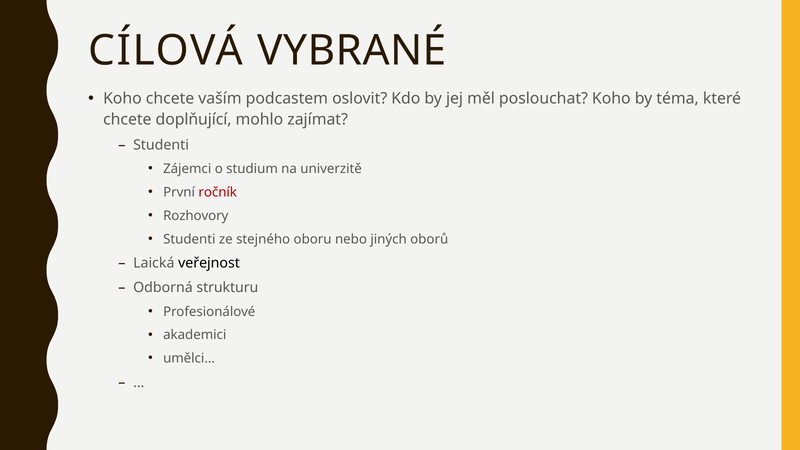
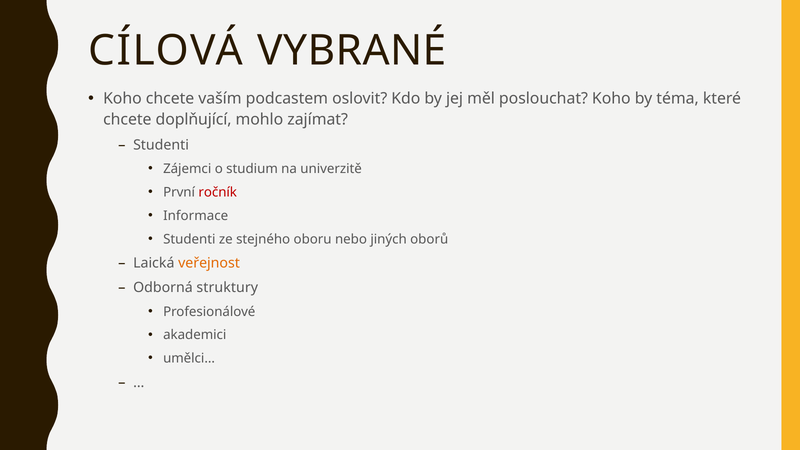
Rozhovory: Rozhovory -> Informace
veřejnost colour: black -> orange
strukturu: strukturu -> struktury
